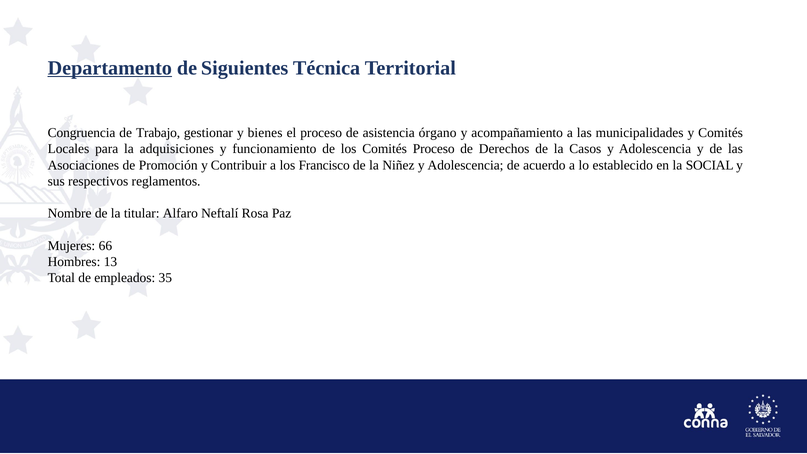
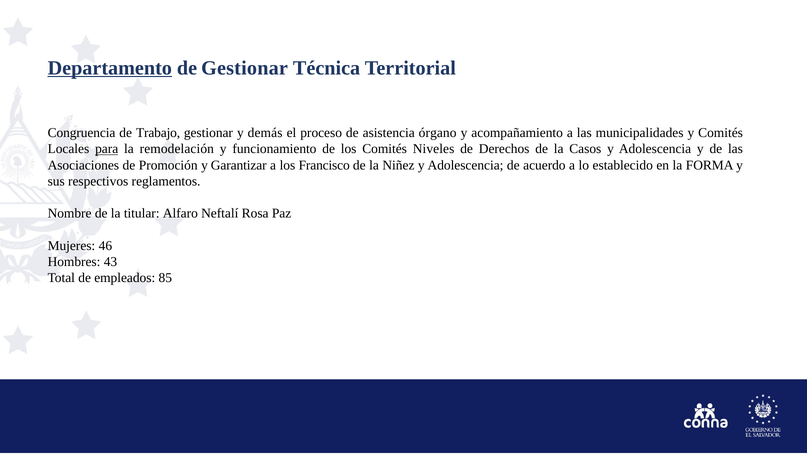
de Siguientes: Siguientes -> Gestionar
bienes: bienes -> demás
para underline: none -> present
adquisiciones: adquisiciones -> remodelación
Comités Proceso: Proceso -> Niveles
Contribuir: Contribuir -> Garantizar
SOCIAL: SOCIAL -> FORMA
66: 66 -> 46
13: 13 -> 43
35: 35 -> 85
